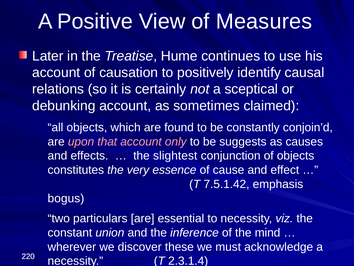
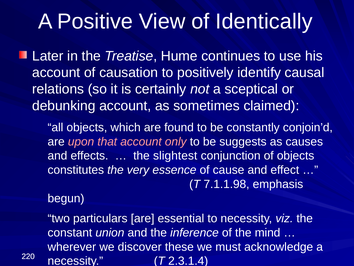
Measures: Measures -> Identically
7.5.1.42: 7.5.1.42 -> 7.1.1.98
bogus: bogus -> begun
